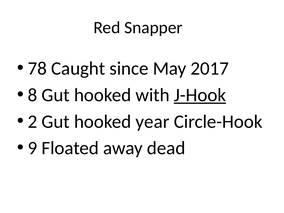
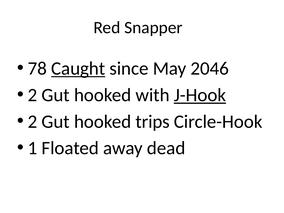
Caught underline: none -> present
2017: 2017 -> 2046
8 at (32, 95): 8 -> 2
year: year -> trips
9: 9 -> 1
